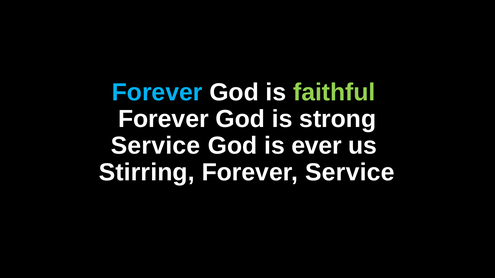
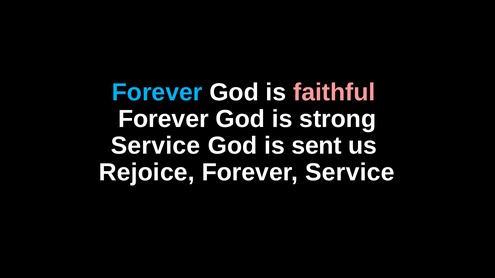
faithful colour: light green -> pink
ever: ever -> sent
Stirring: Stirring -> Rejoice
